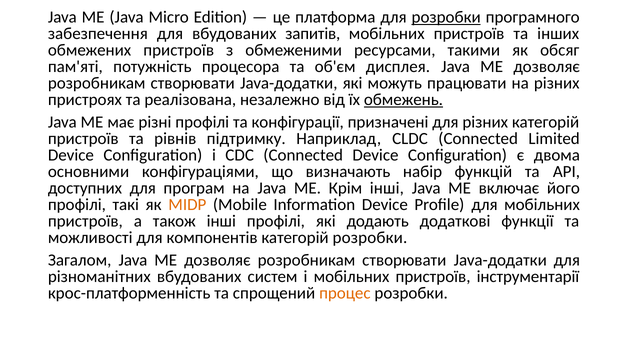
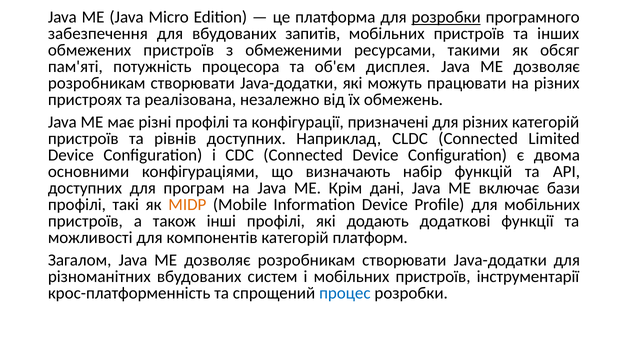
обмежень underline: present -> none
рівнів підтримку: підтримку -> доступних
Крім інші: інші -> дані
його: його -> бази
категорій розробки: розробки -> платформ
процес colour: orange -> blue
